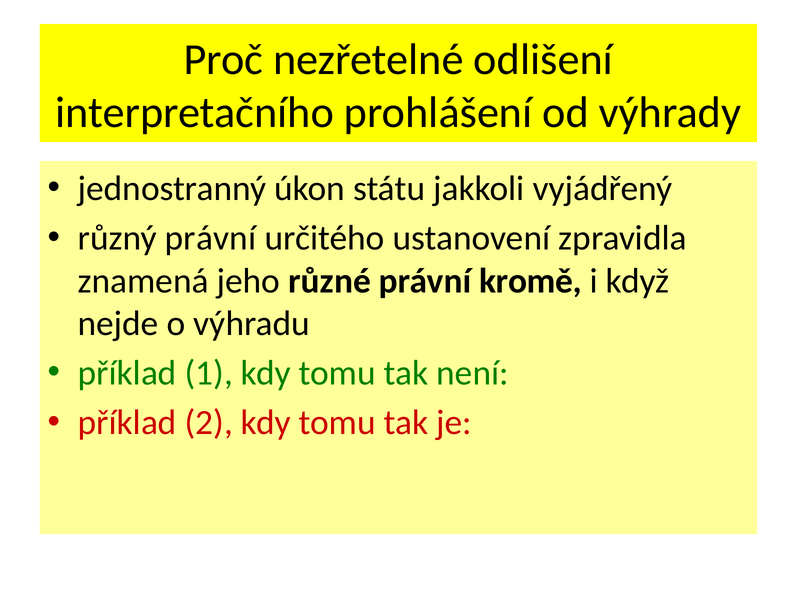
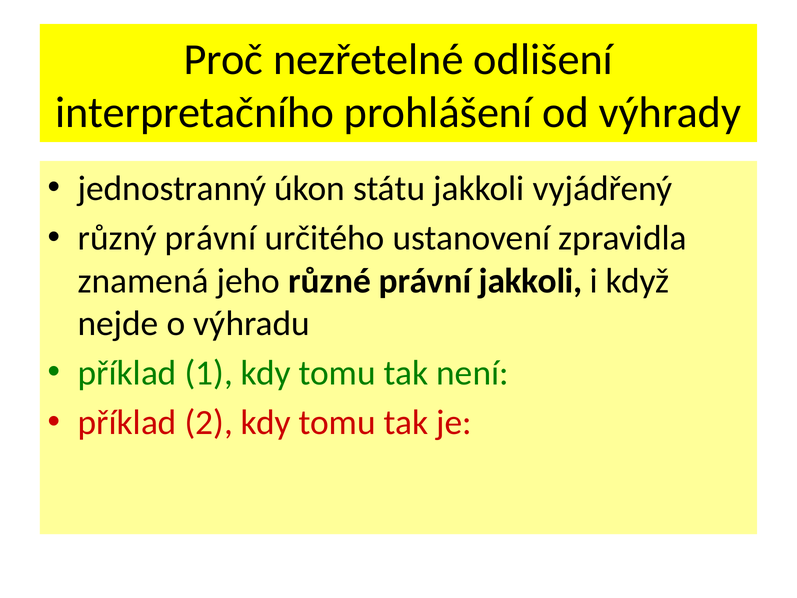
právní kromě: kromě -> jakkoli
